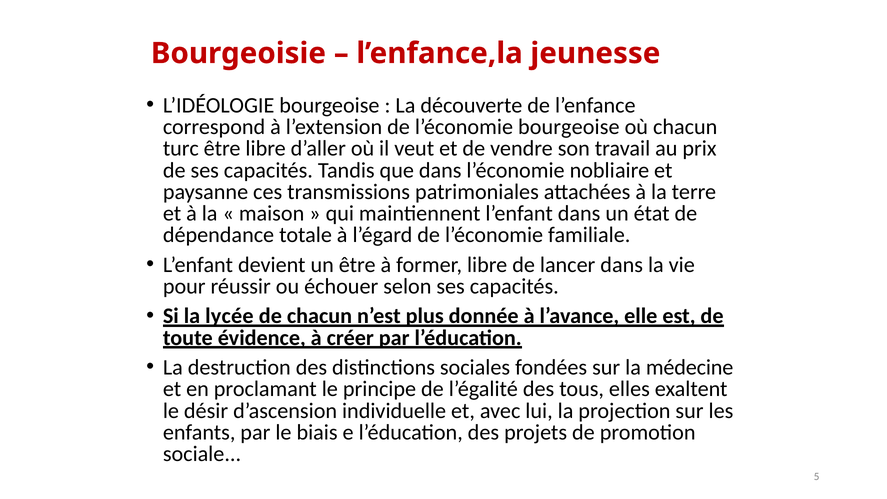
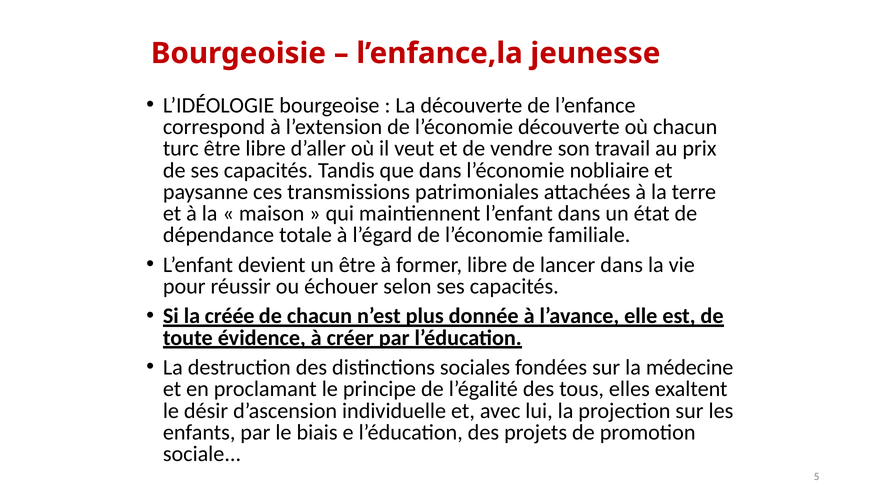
l’économie bourgeoise: bourgeoise -> découverte
lycée: lycée -> créée
